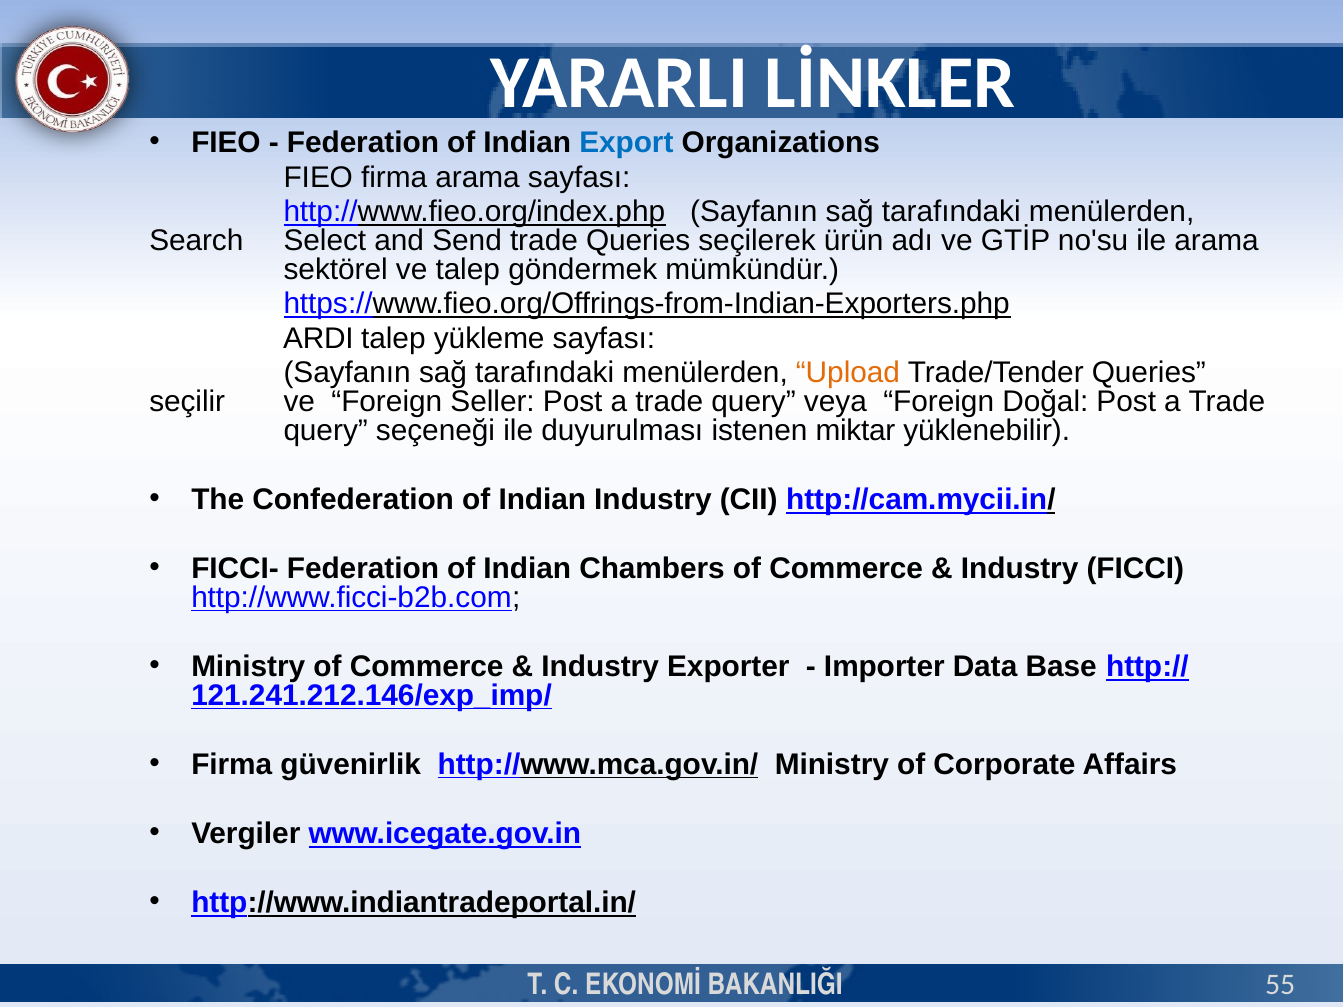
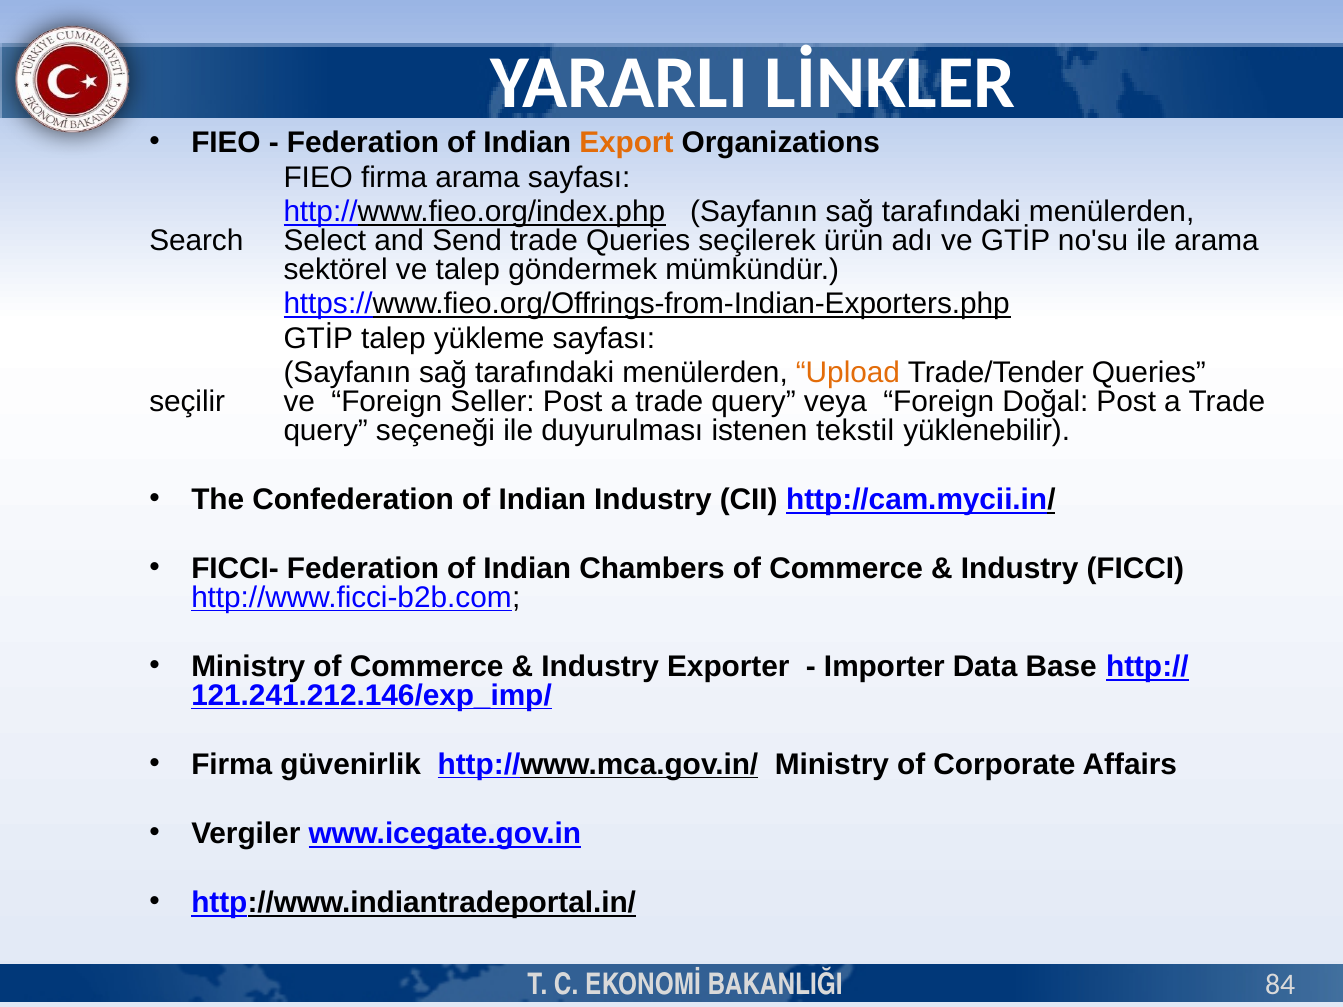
Export colour: blue -> orange
ARDI at (318, 338): ARDI -> GTİP
miktar: miktar -> tekstil
55: 55 -> 84
